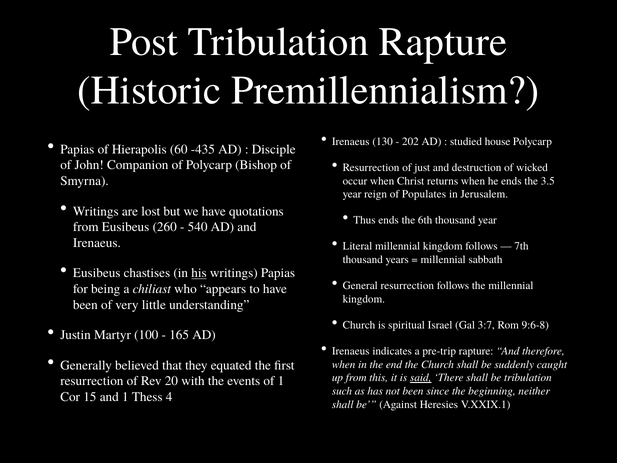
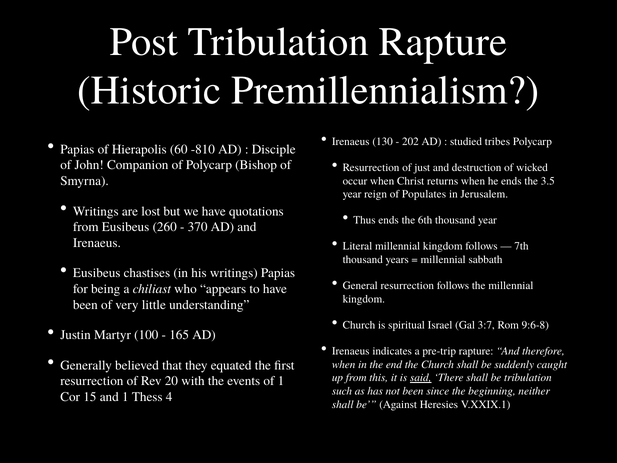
house: house -> tribes
-435: -435 -> -810
540: 540 -> 370
his underline: present -> none
